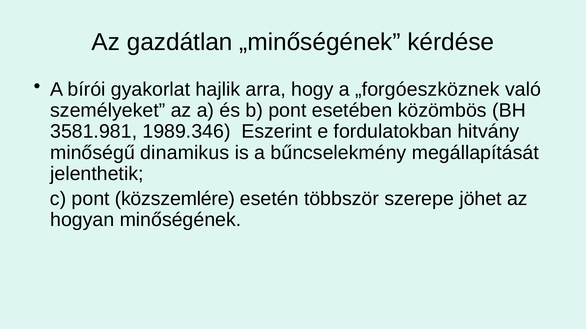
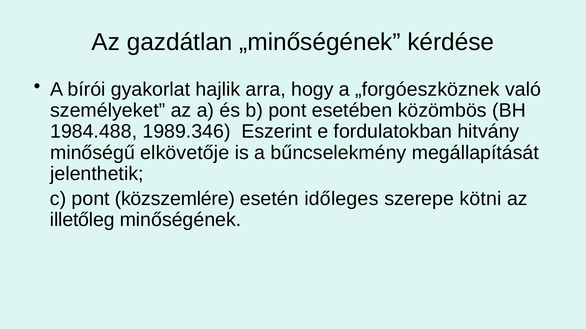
3581.981: 3581.981 -> 1984.488
dinamikus: dinamikus -> elkövetője
többször: többször -> időleges
jöhet: jöhet -> kötni
hogyan: hogyan -> illetőleg
